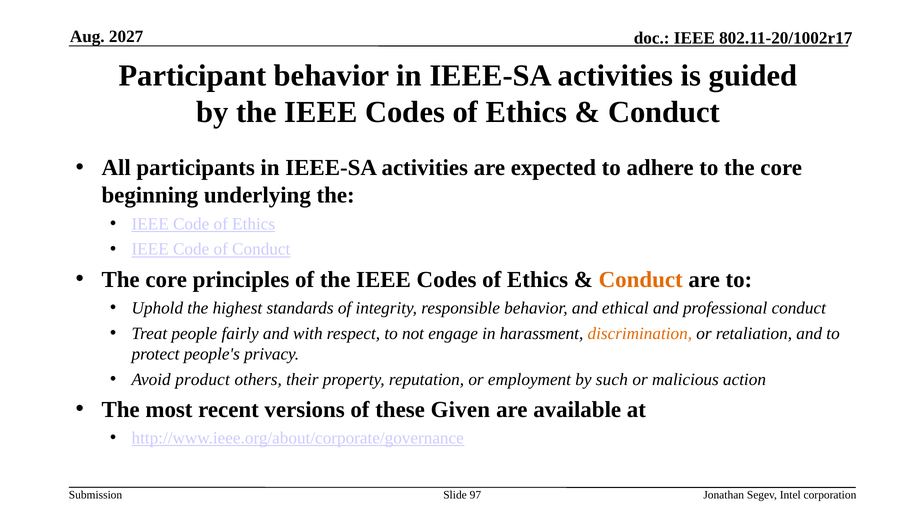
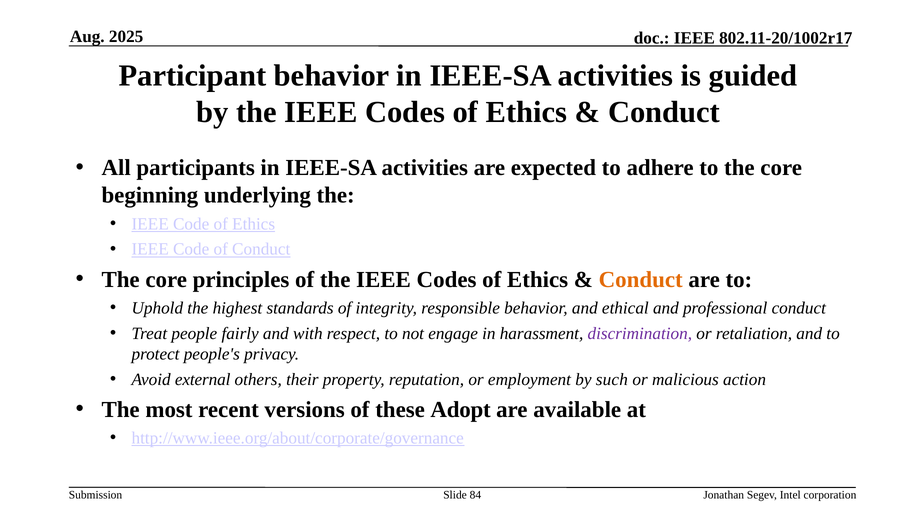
2027: 2027 -> 2025
discrimination colour: orange -> purple
product: product -> external
Given: Given -> Adopt
97: 97 -> 84
